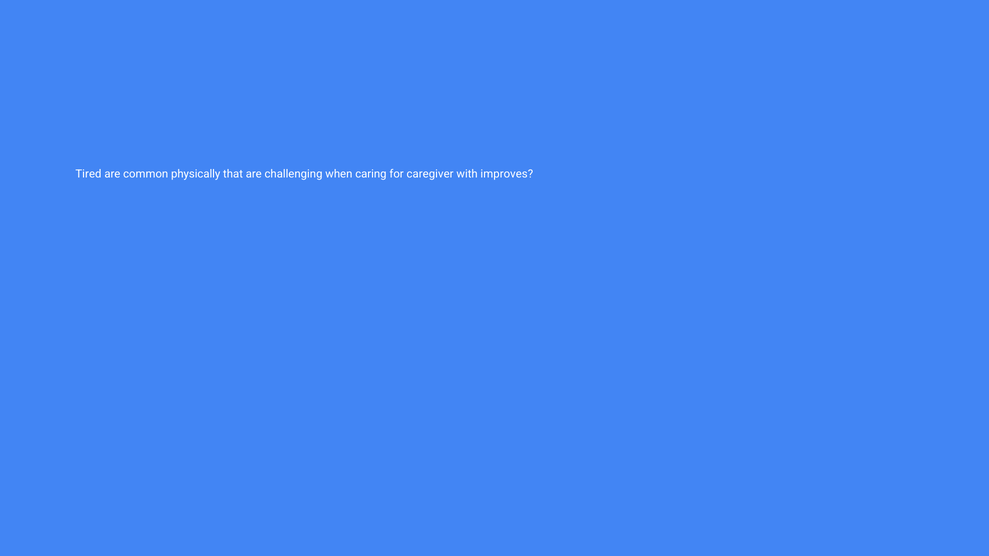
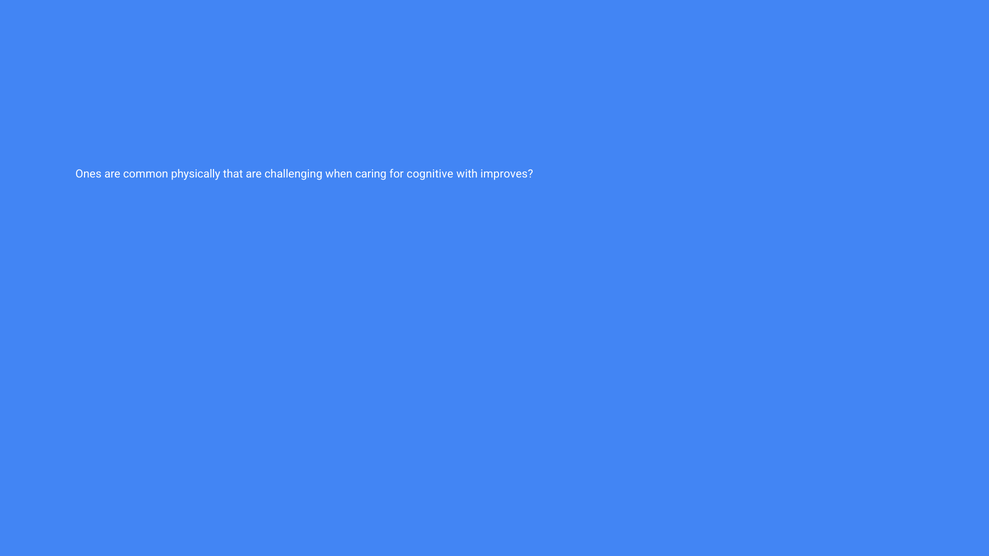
Tired: Tired -> Ones
caregiver: caregiver -> cognitive
